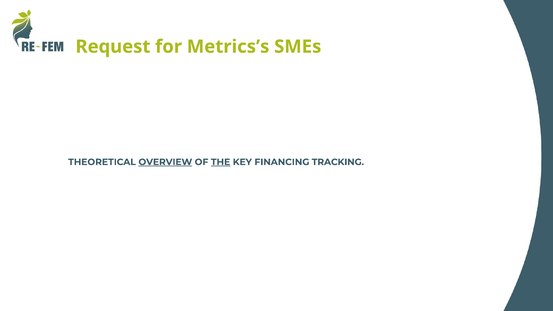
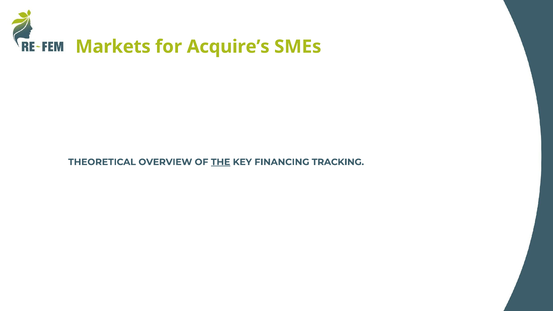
Request: Request -> Markets
Metrics’s: Metrics’s -> Acquire’s
OVERVIEW underline: present -> none
